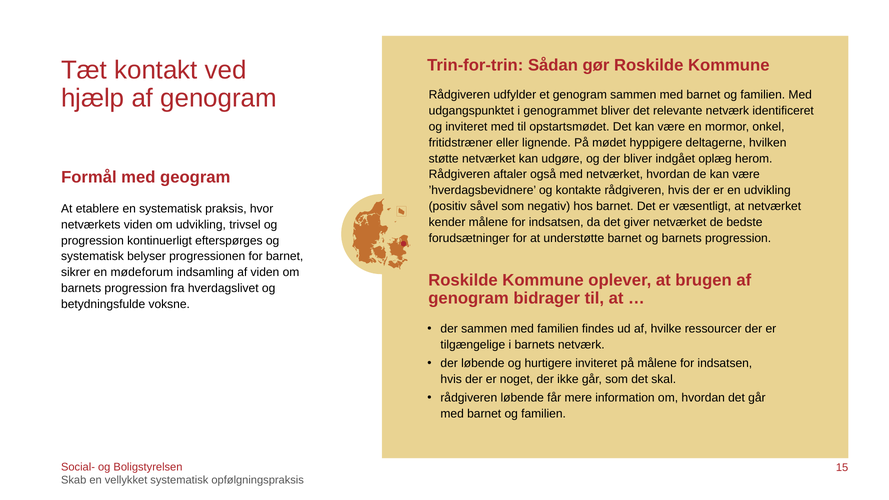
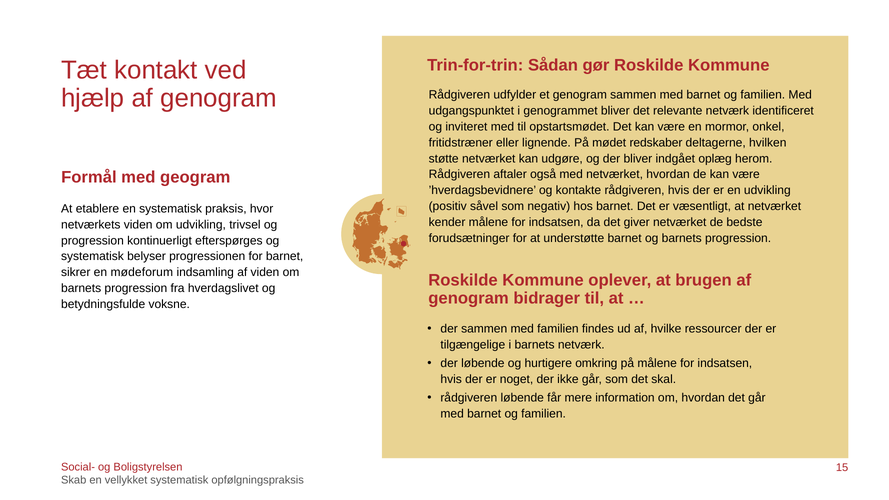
hyppigere: hyppigere -> redskaber
hurtigere inviteret: inviteret -> omkring
